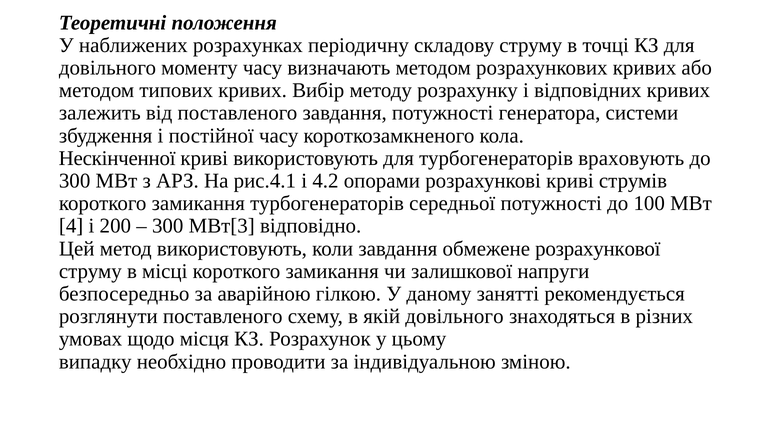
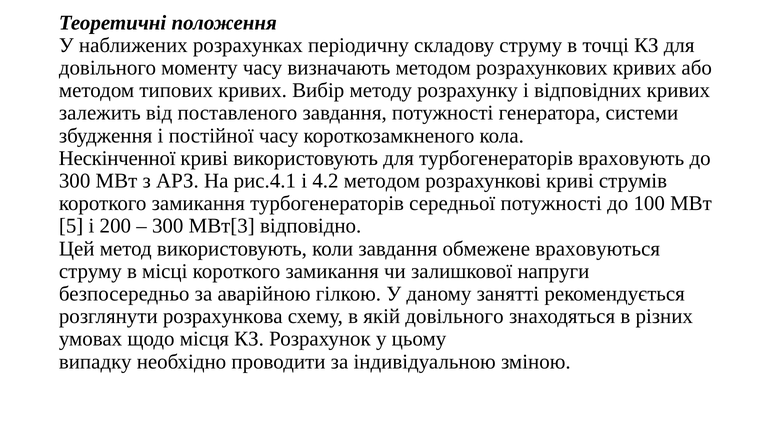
4.2 опорами: опорами -> методом
4: 4 -> 5
розрахункової: розрахункової -> враховуються
розглянути поставленого: поставленого -> розрахункова
